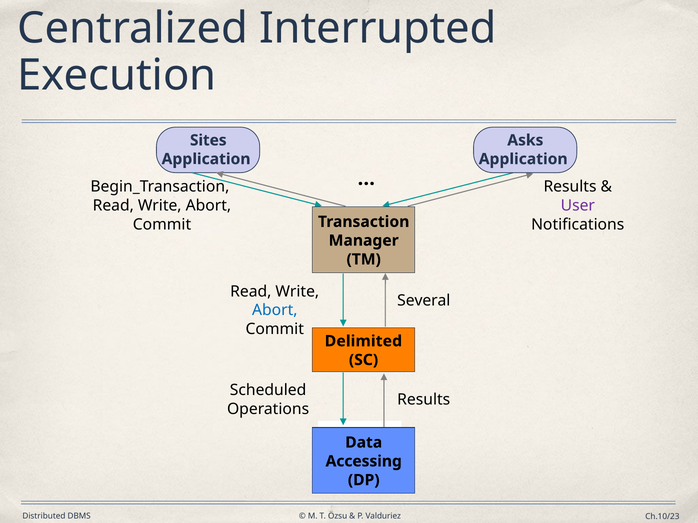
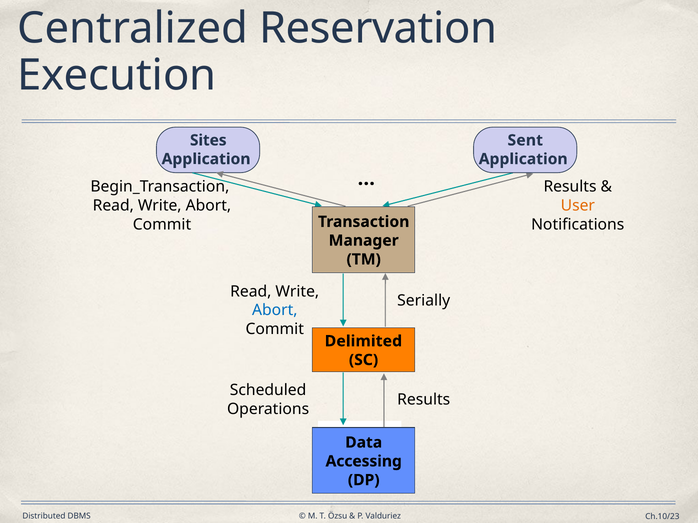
Interrupted: Interrupted -> Reservation
Asks: Asks -> Sent
User colour: purple -> orange
Several: Several -> Serially
